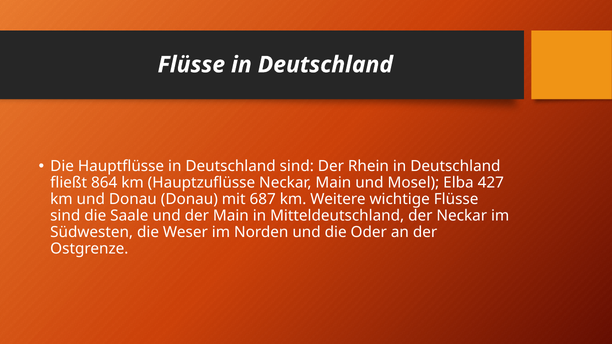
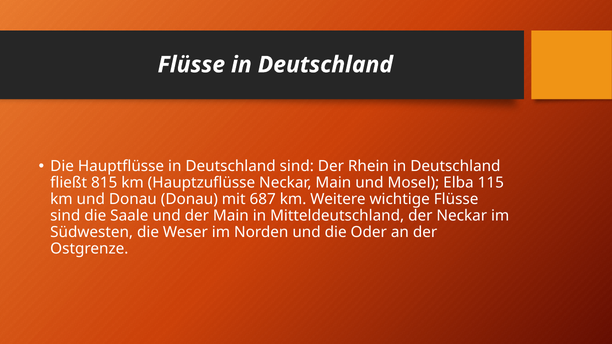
864: 864 -> 815
427: 427 -> 115
